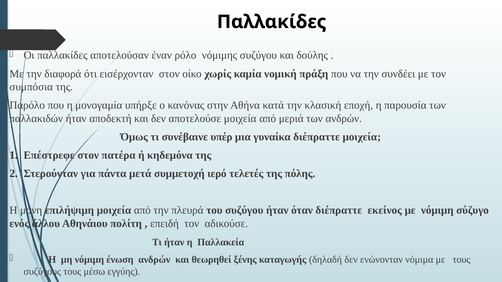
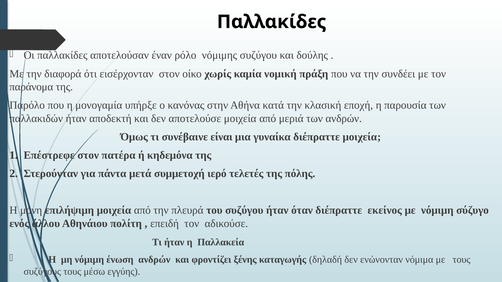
συμπόσια: συμπόσια -> παράνομα
υπέρ: υπέρ -> είναι
θεωρηθεί: θεωρηθεί -> φροντίζει
